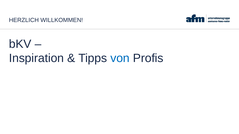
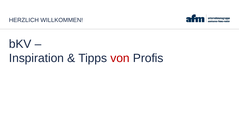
von colour: blue -> red
